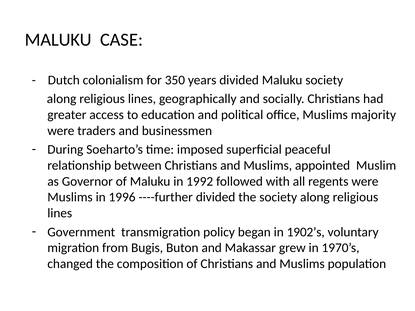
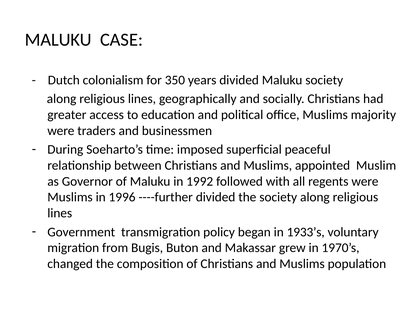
1902’s: 1902’s -> 1933’s
